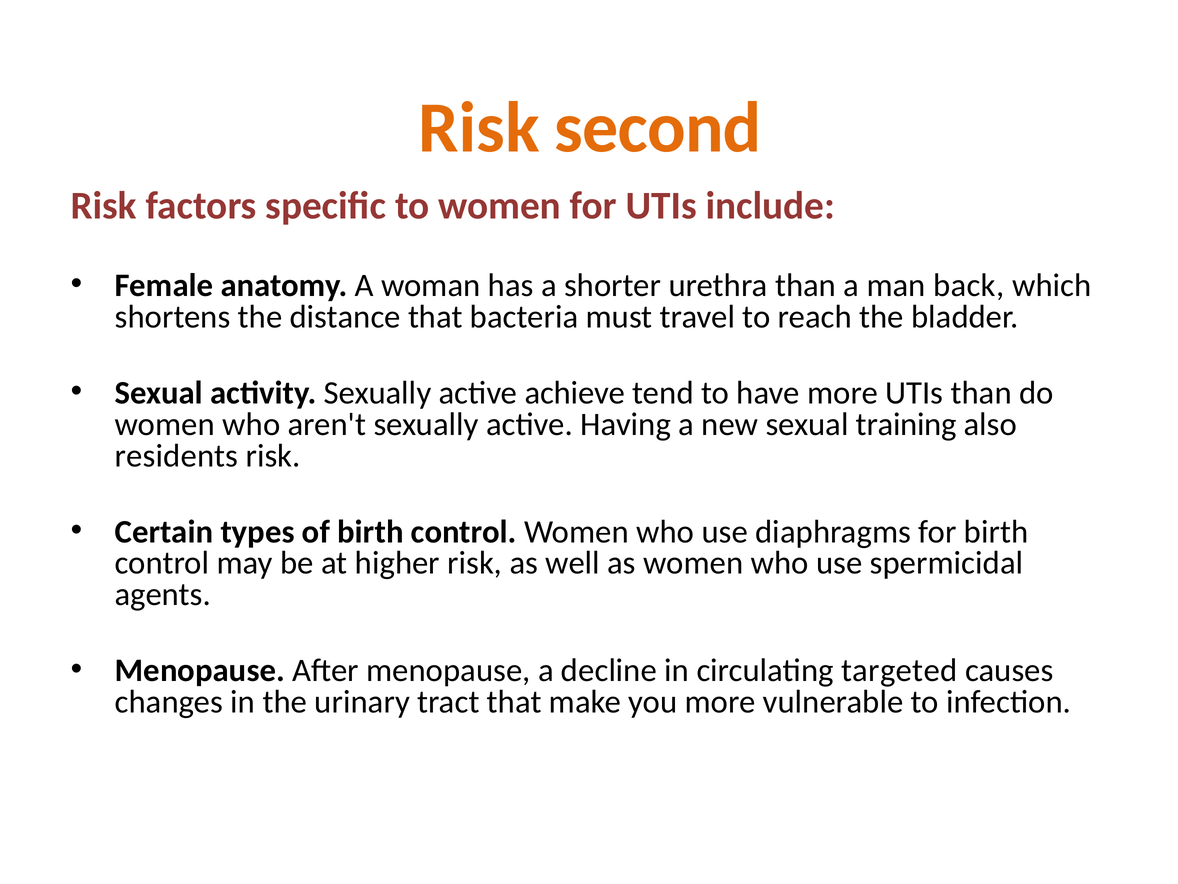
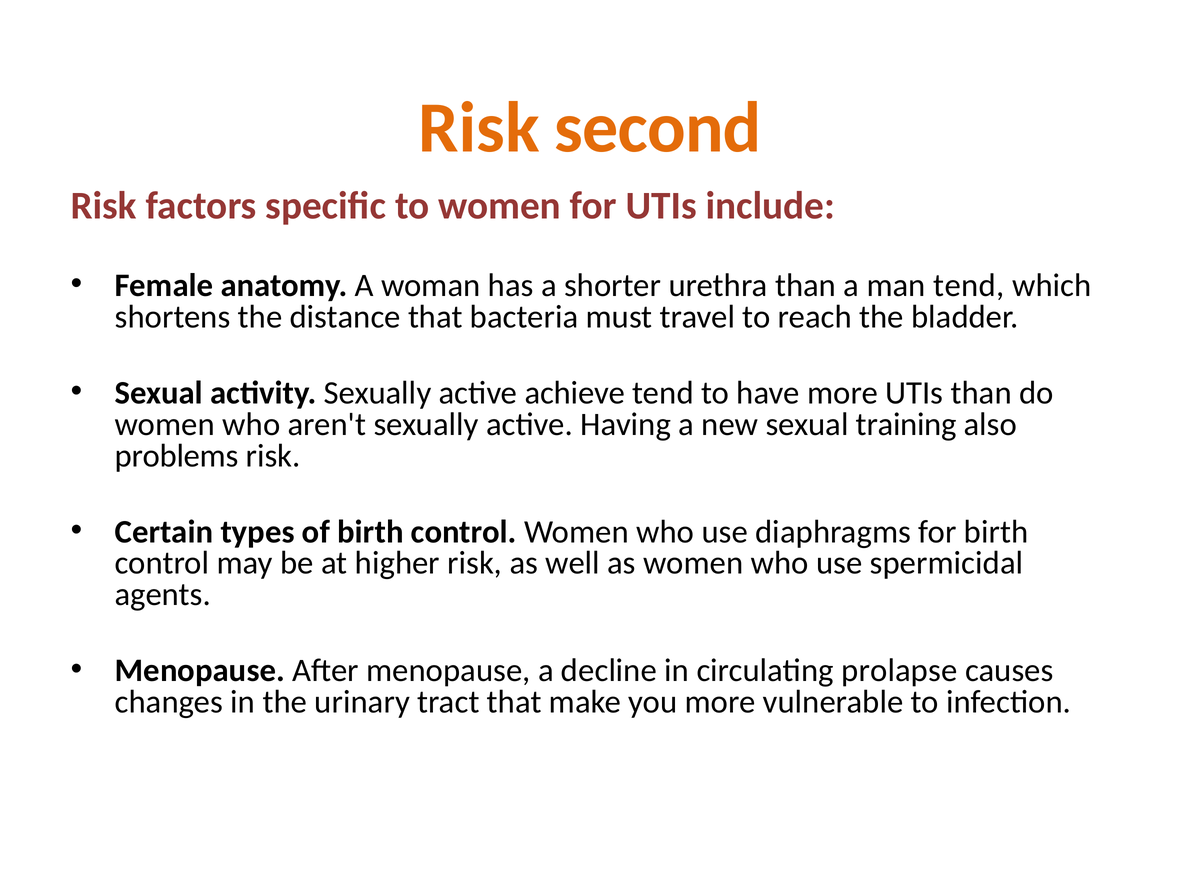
man back: back -> tend
residents: residents -> problems
targeted: targeted -> prolapse
